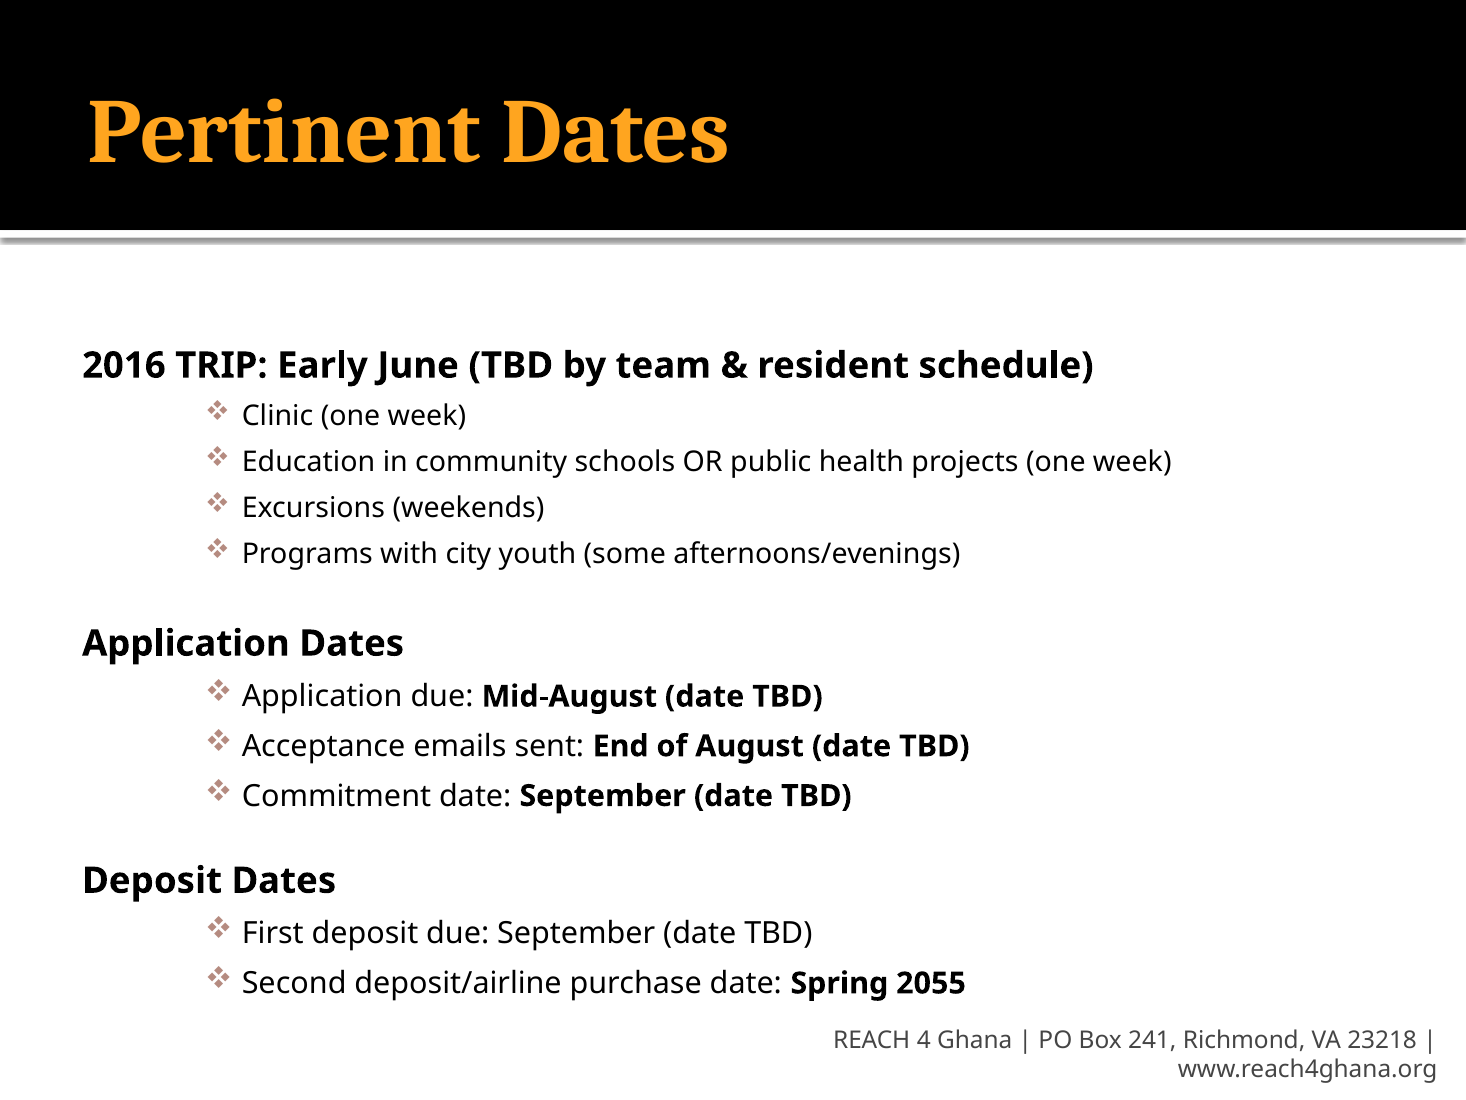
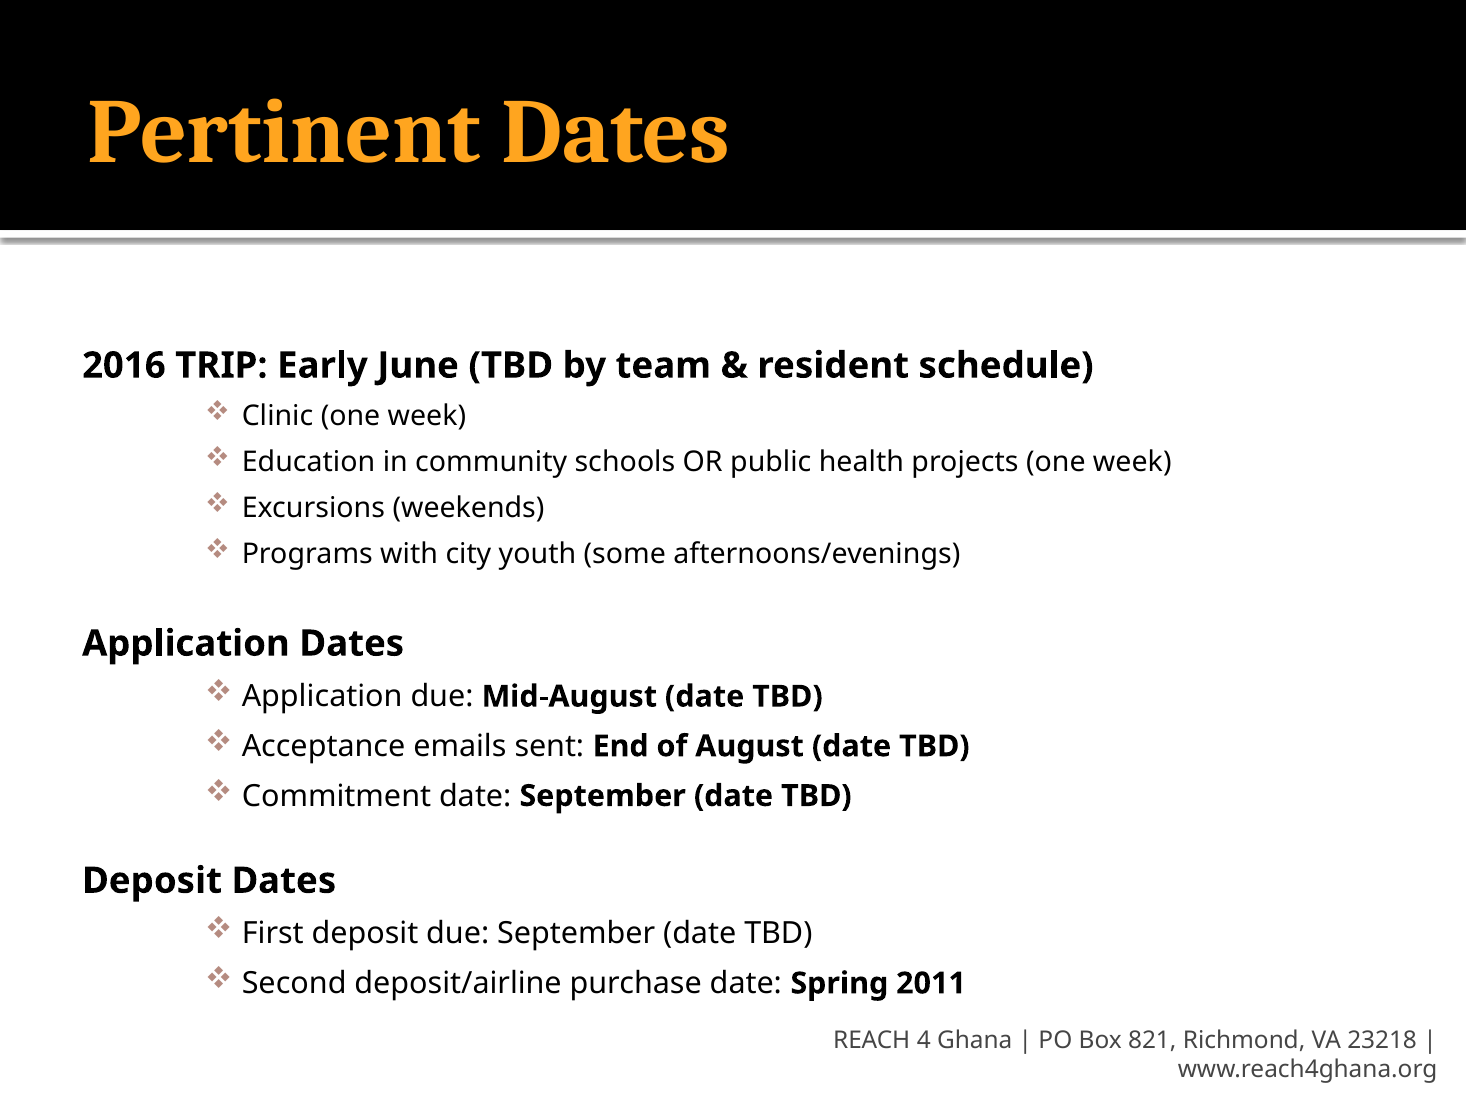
2055: 2055 -> 2011
241: 241 -> 821
